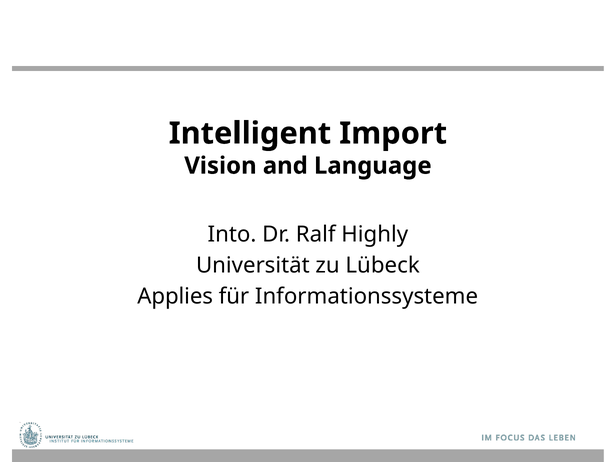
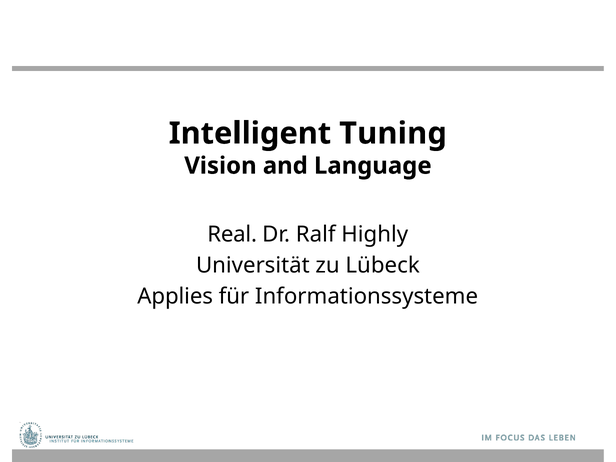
Import: Import -> Tuning
Into: Into -> Real
